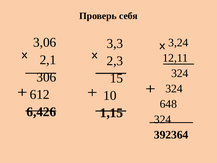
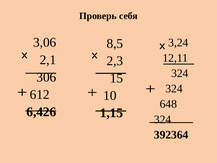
3,3: 3,3 -> 8,5
